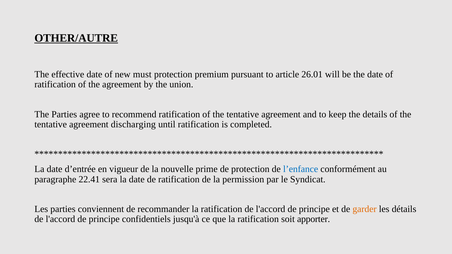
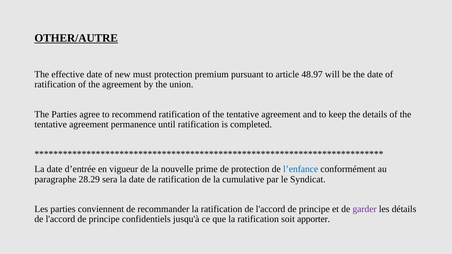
26.01: 26.01 -> 48.97
discharging: discharging -> permanence
22.41: 22.41 -> 28.29
permission: permission -> cumulative
garder colour: orange -> purple
